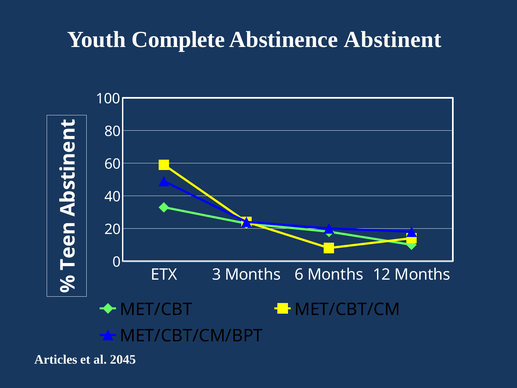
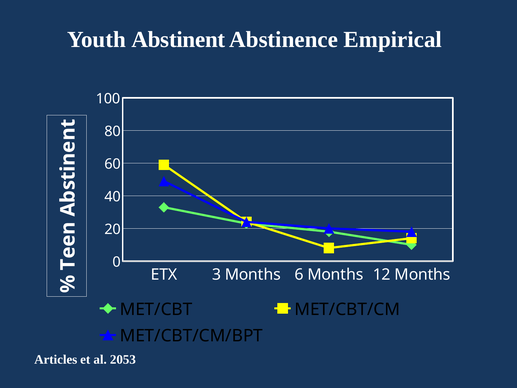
Complete: Complete -> Abstinent
Abstinent: Abstinent -> Empirical
2045: 2045 -> 2053
